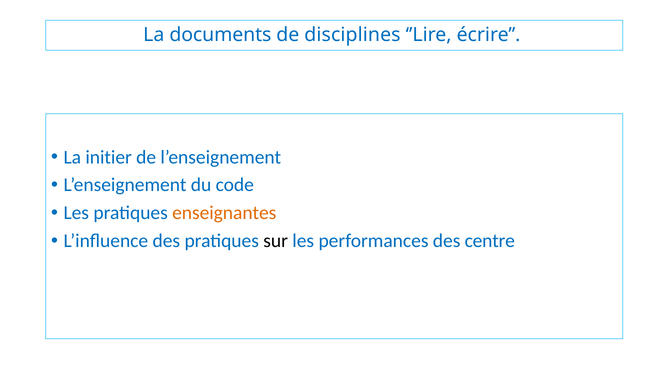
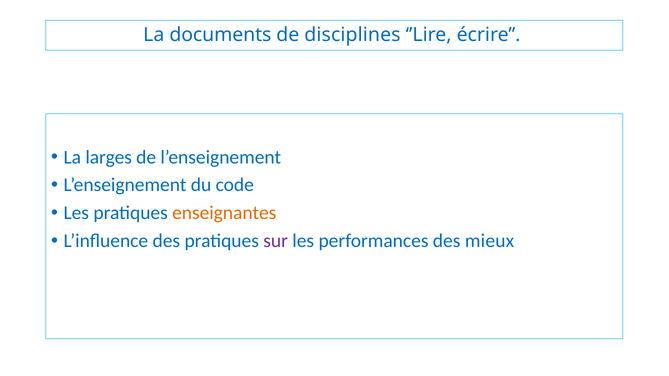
initier: initier -> larges
sur colour: black -> purple
centre: centre -> mieux
